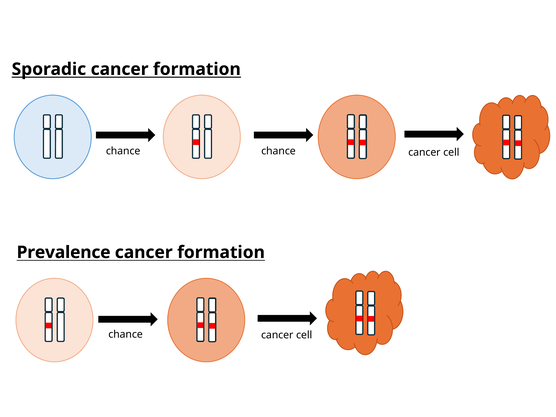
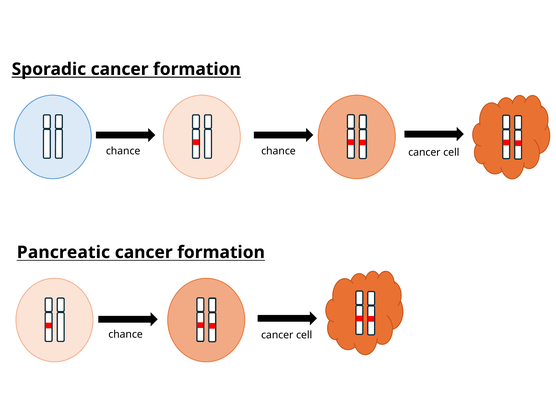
Prevalence: Prevalence -> Pancreatic
